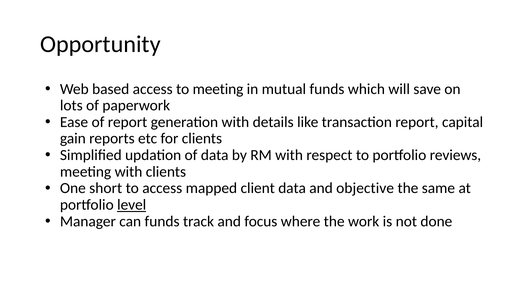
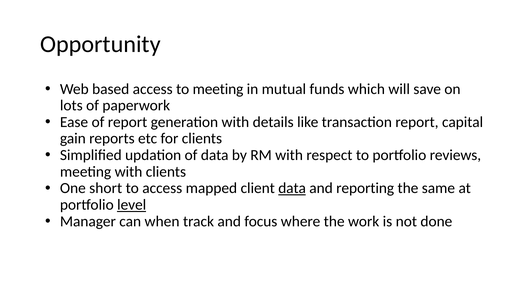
data at (292, 189) underline: none -> present
objective: objective -> reporting
can funds: funds -> when
